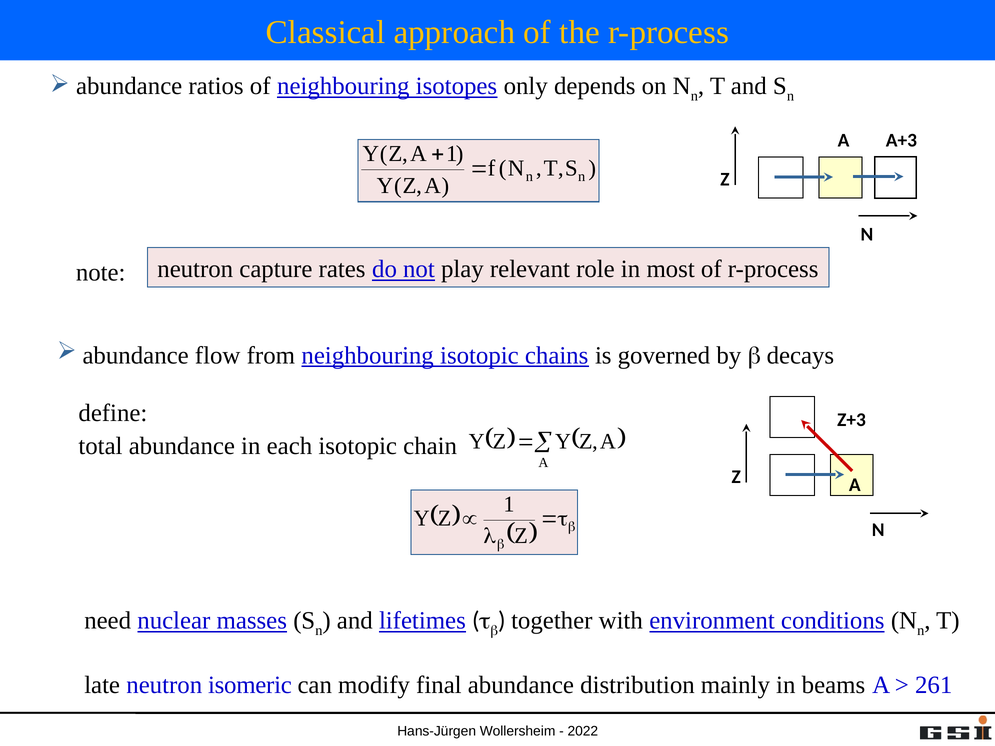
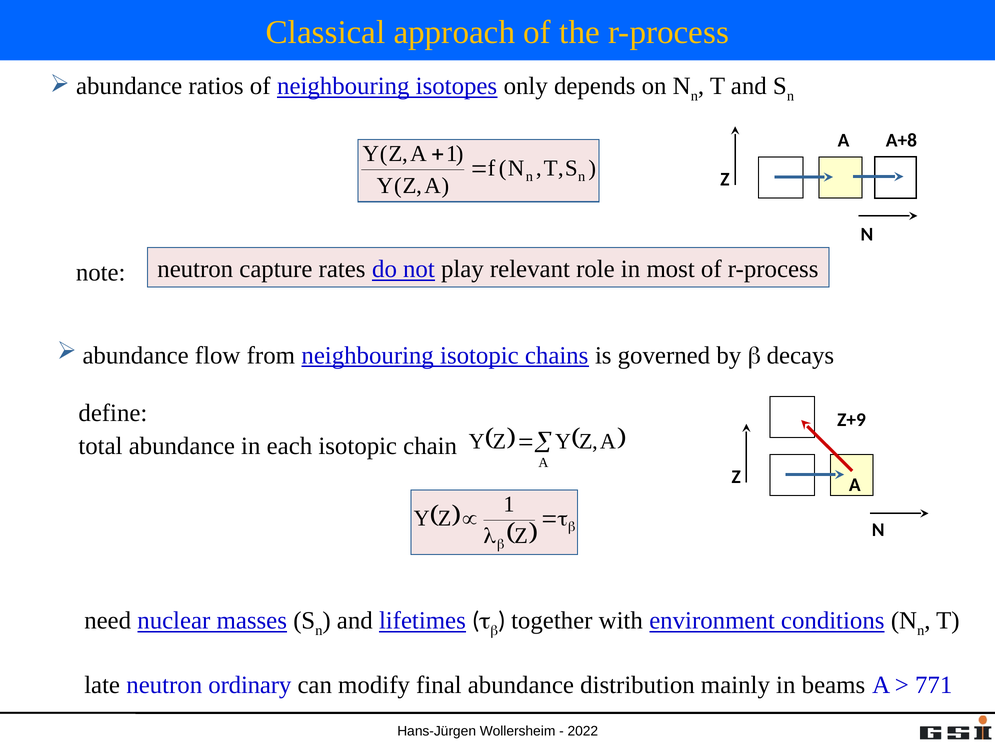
A+3: A+3 -> A+8
Z+3: Z+3 -> Z+9
isomeric: isomeric -> ordinary
261: 261 -> 771
